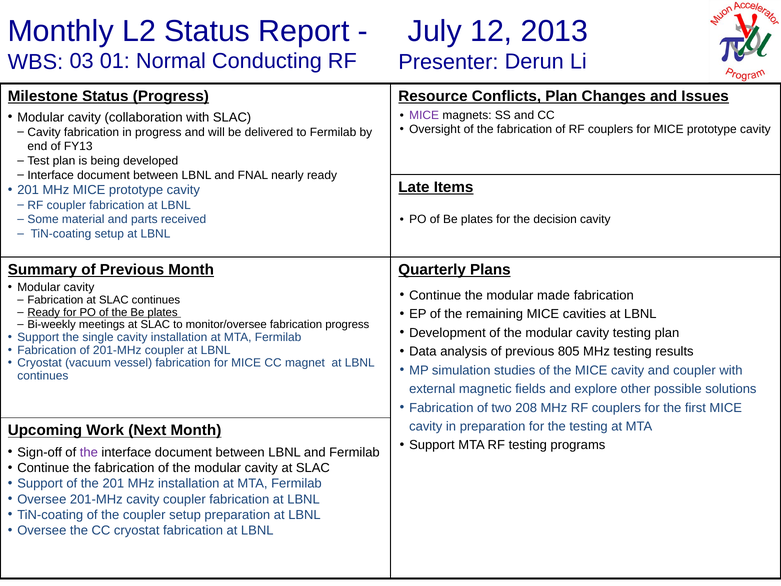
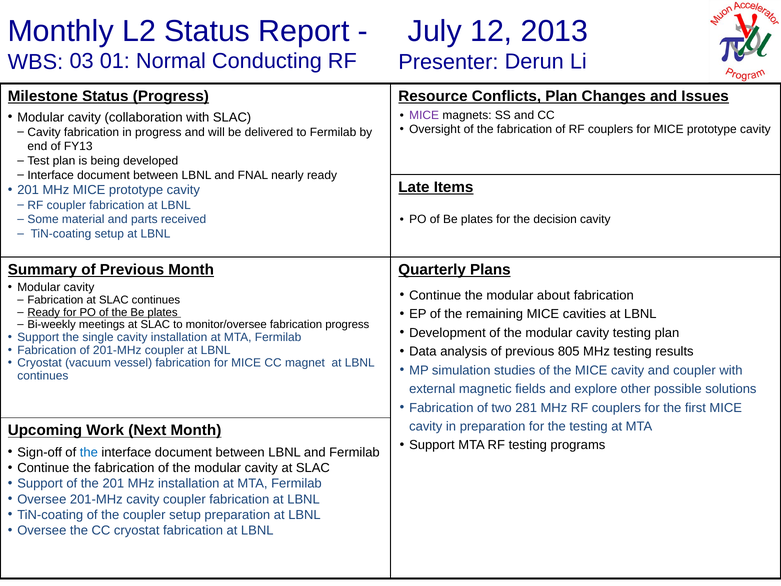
made: made -> about
208: 208 -> 281
the at (89, 452) colour: purple -> blue
